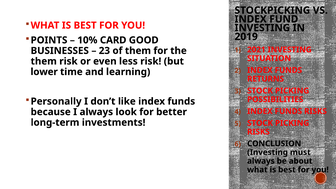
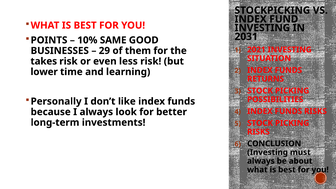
2019: 2019 -> 2031
CARD: CARD -> SAME
23: 23 -> 29
them at (44, 61): them -> takes
